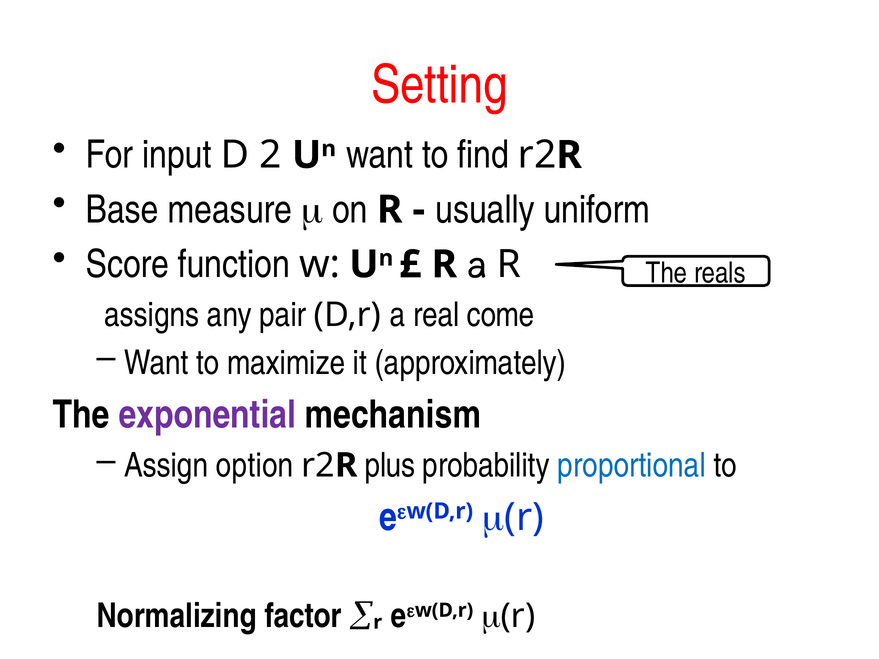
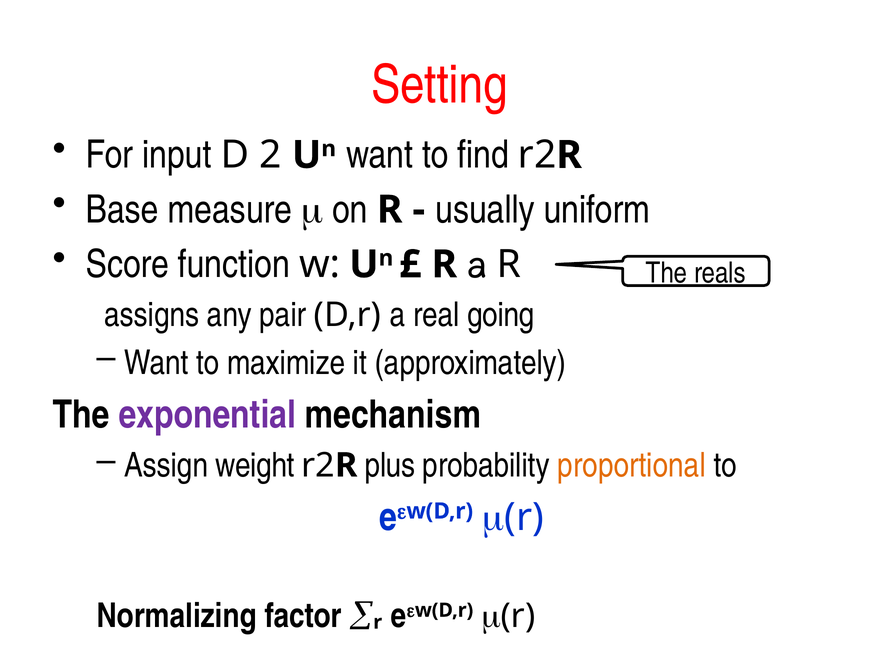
come: come -> going
option: option -> weight
proportional colour: blue -> orange
